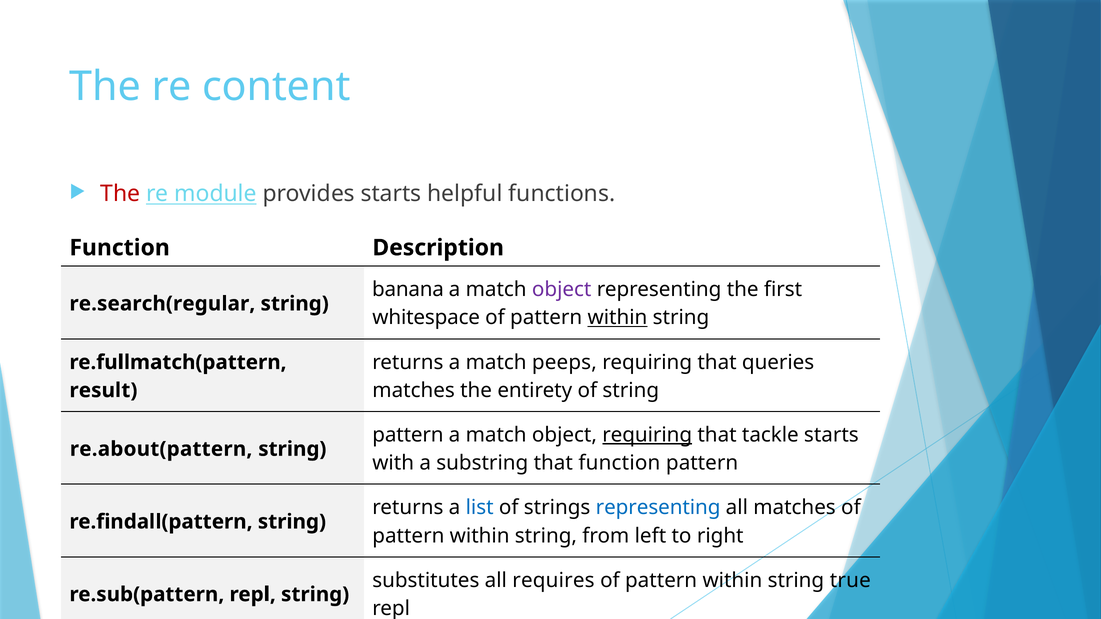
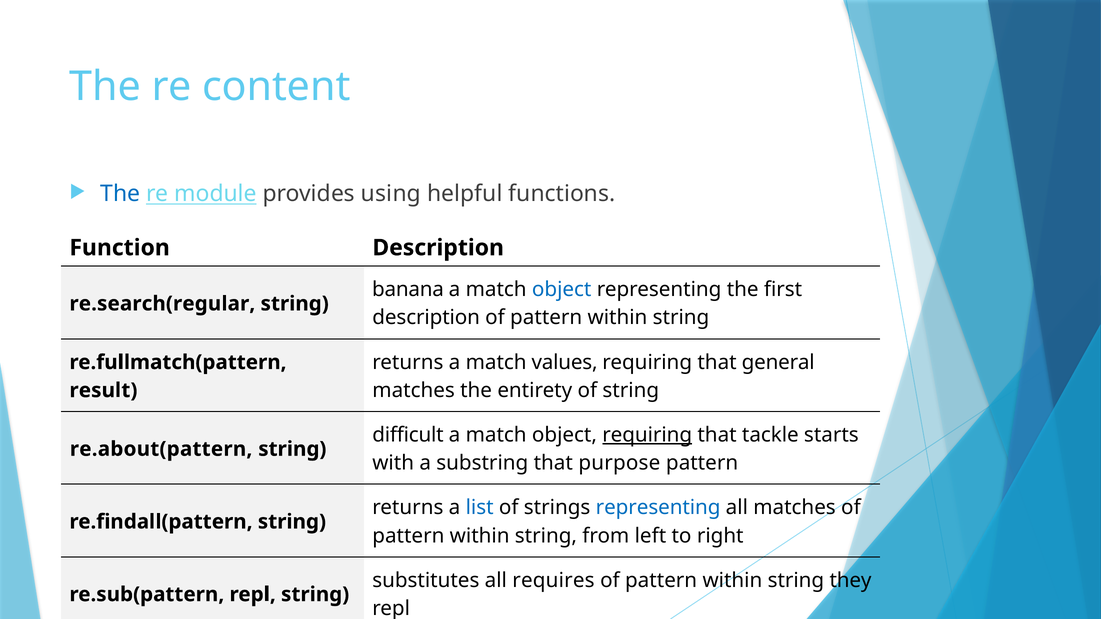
The at (120, 194) colour: red -> blue
provides starts: starts -> using
object at (562, 290) colour: purple -> blue
whitespace at (426, 318): whitespace -> description
within at (617, 318) underline: present -> none
peeps: peeps -> values
queries: queries -> general
pattern at (408, 435): pattern -> difficult
that function: function -> purpose
true: true -> they
